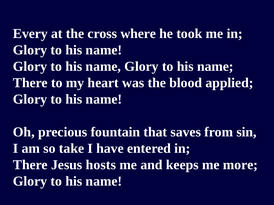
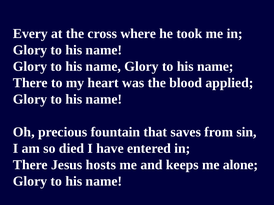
take: take -> died
more: more -> alone
